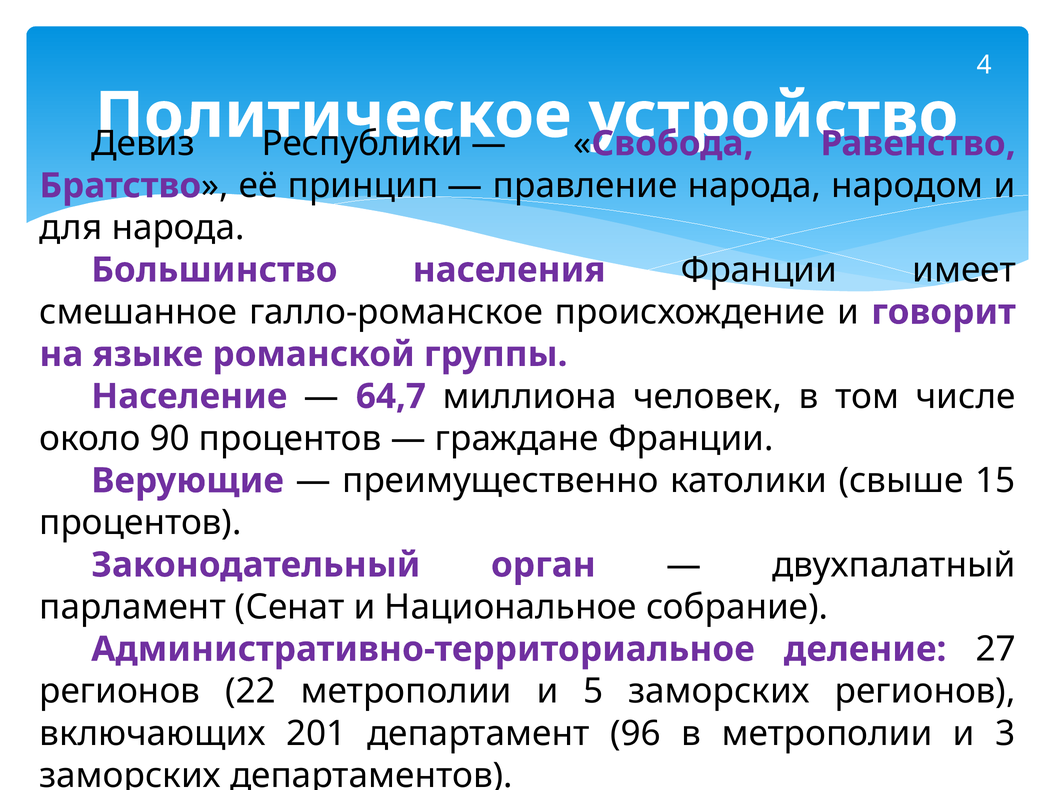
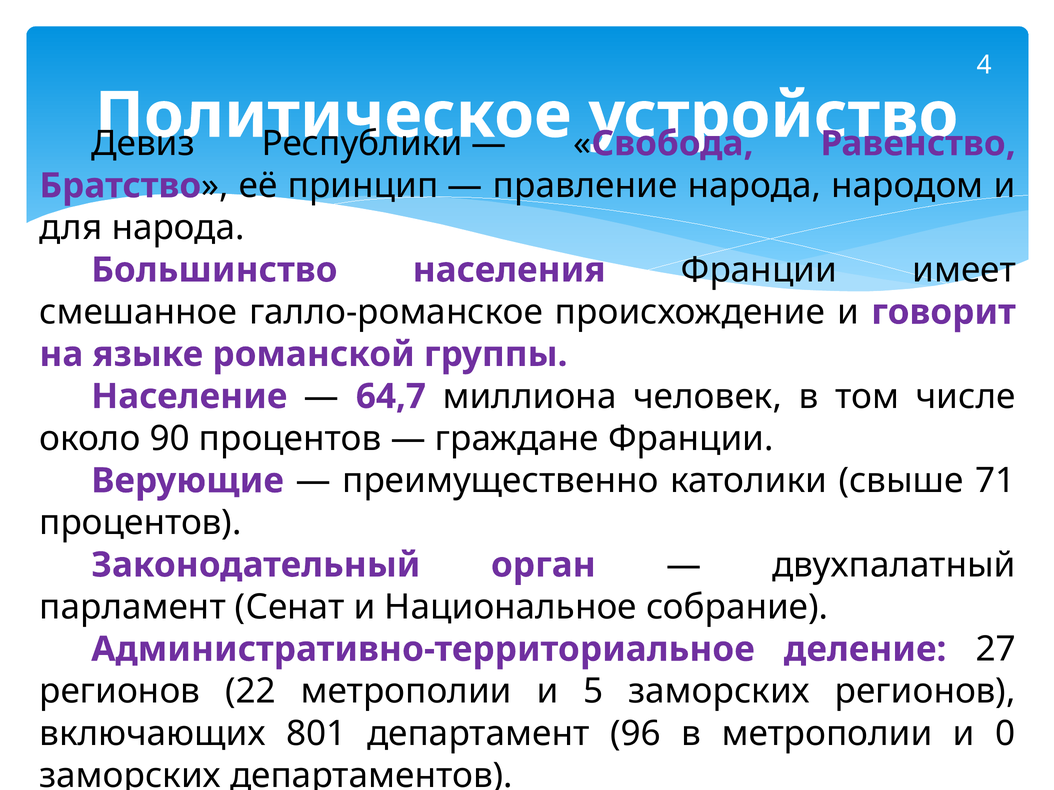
15: 15 -> 71
201: 201 -> 801
3: 3 -> 0
